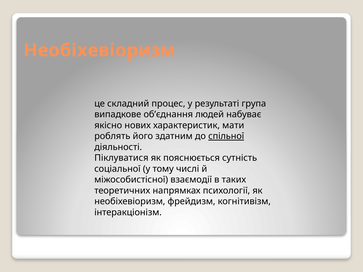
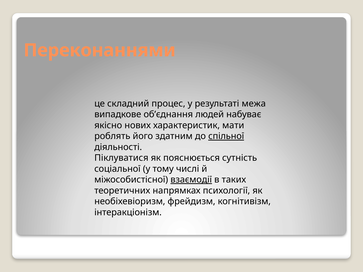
Необіхевіоризм at (99, 50): Необіхевіоризм -> Переконаннями
група: група -> межа
взаємодії underline: none -> present
